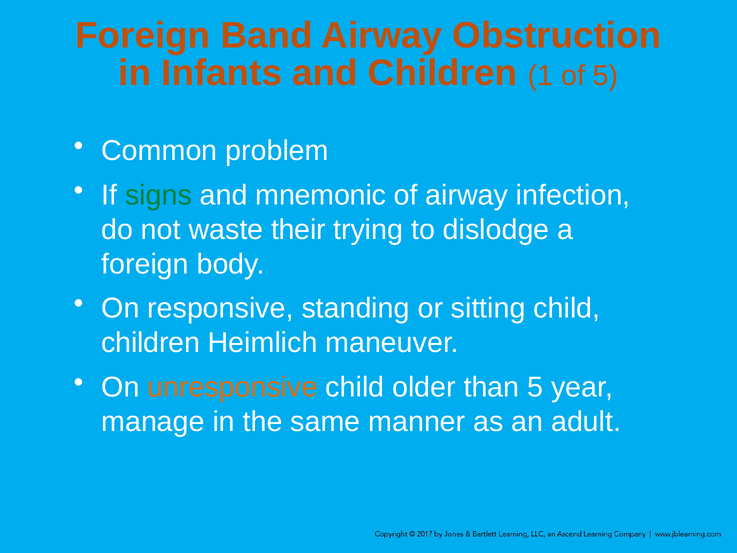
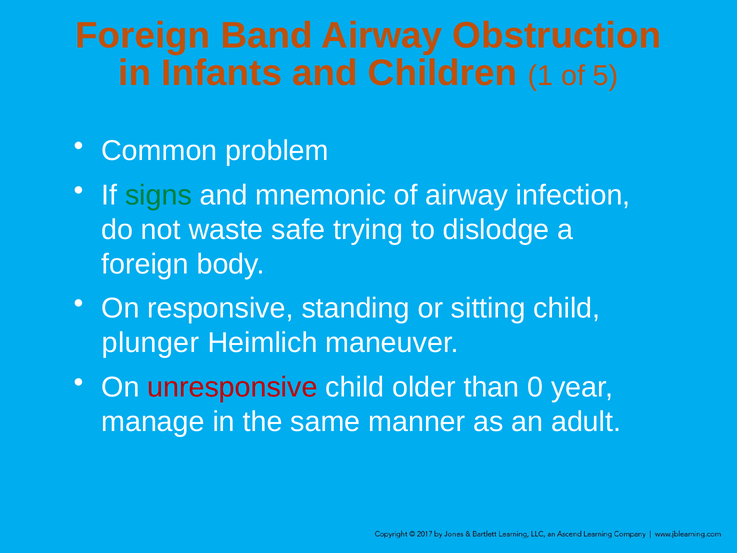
their: their -> safe
children at (151, 343): children -> plunger
unresponsive colour: orange -> red
than 5: 5 -> 0
